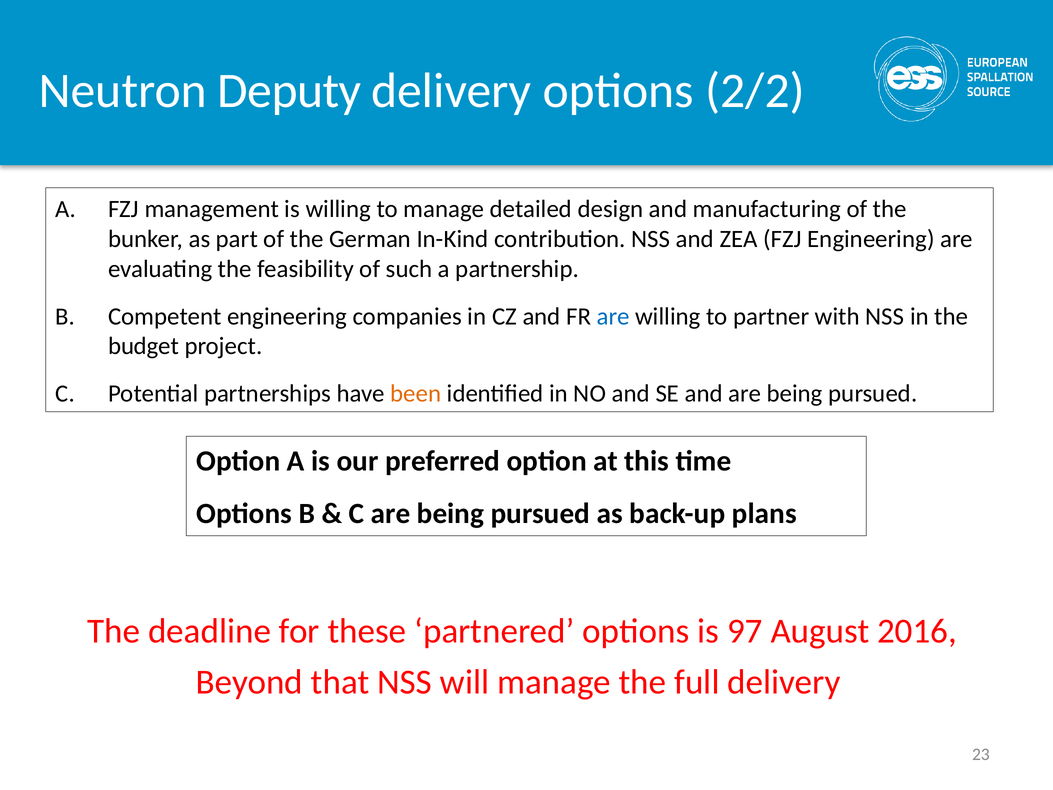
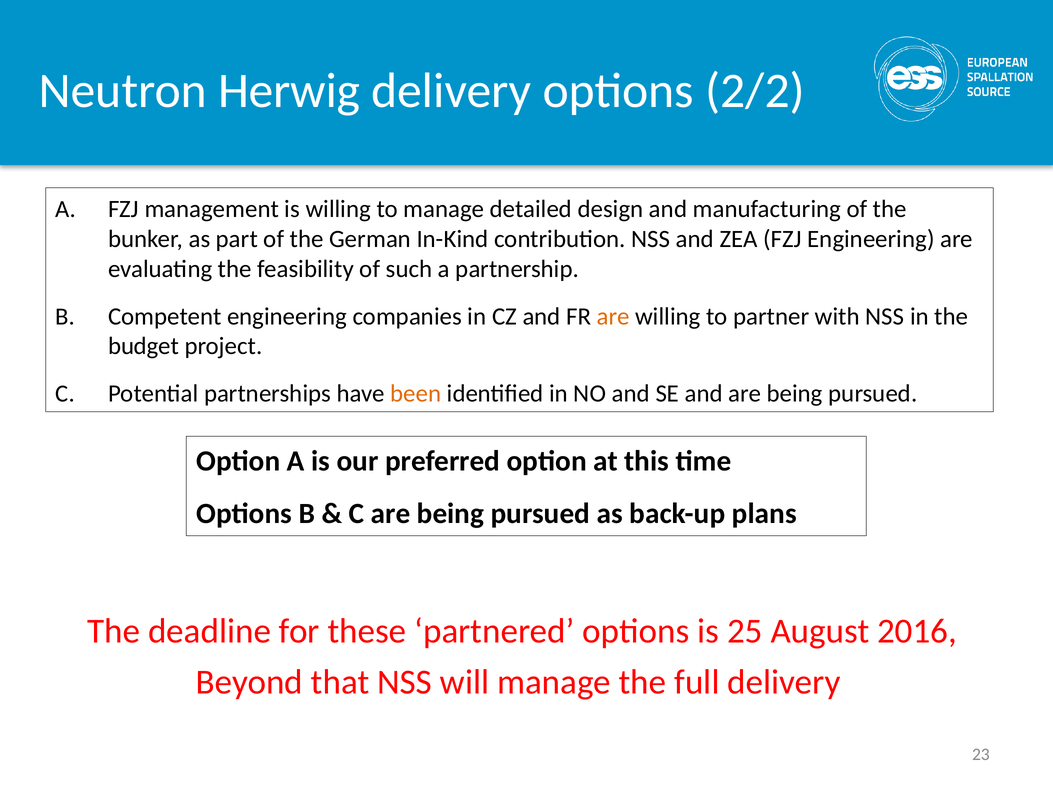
Deputy: Deputy -> Herwig
are at (613, 316) colour: blue -> orange
97: 97 -> 25
